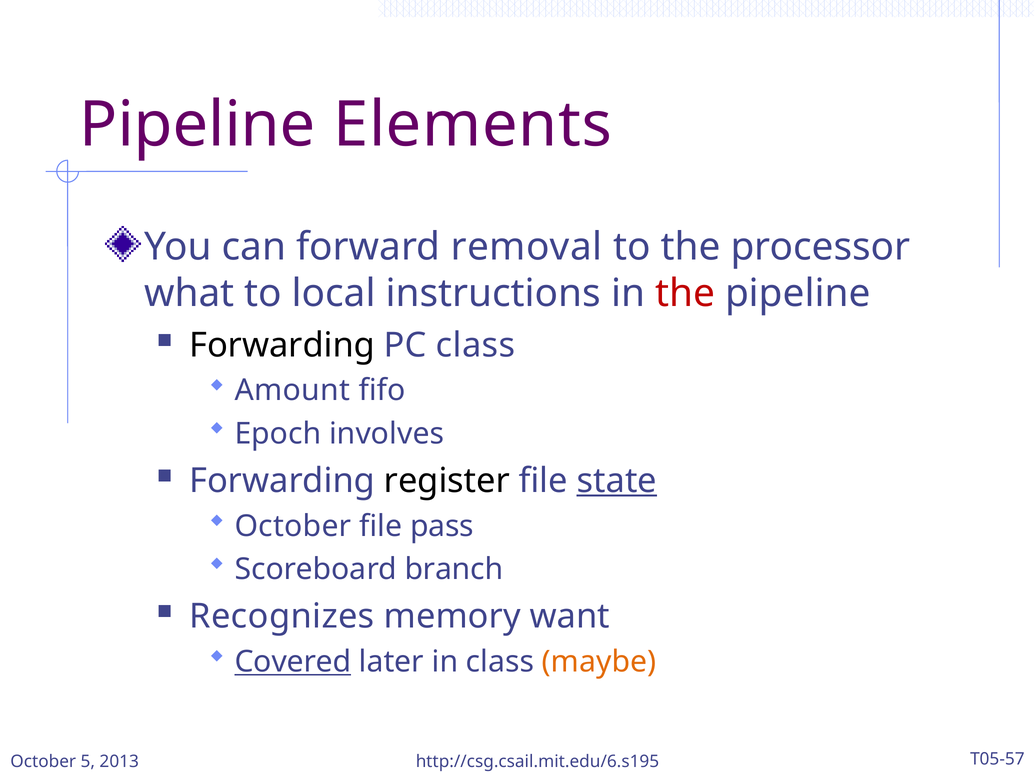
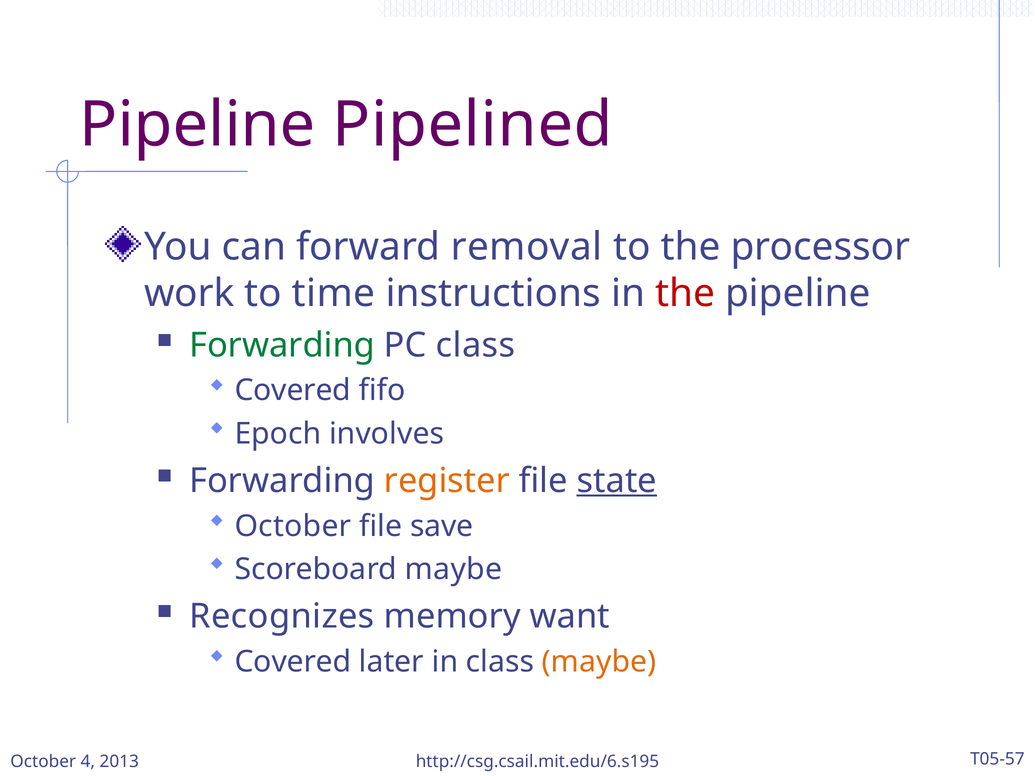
Elements: Elements -> Pipelined
what: what -> work
local: local -> time
Forwarding at (282, 345) colour: black -> green
Amount at (293, 391): Amount -> Covered
register colour: black -> orange
pass: pass -> save
Scoreboard branch: branch -> maybe
Covered at (293, 662) underline: present -> none
5: 5 -> 4
